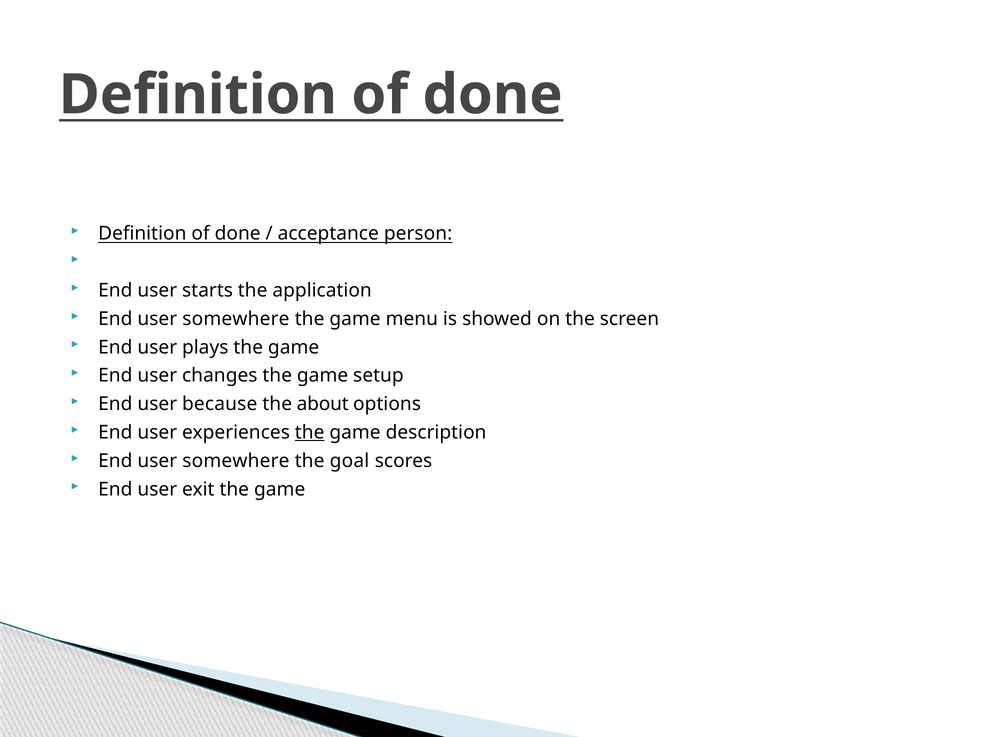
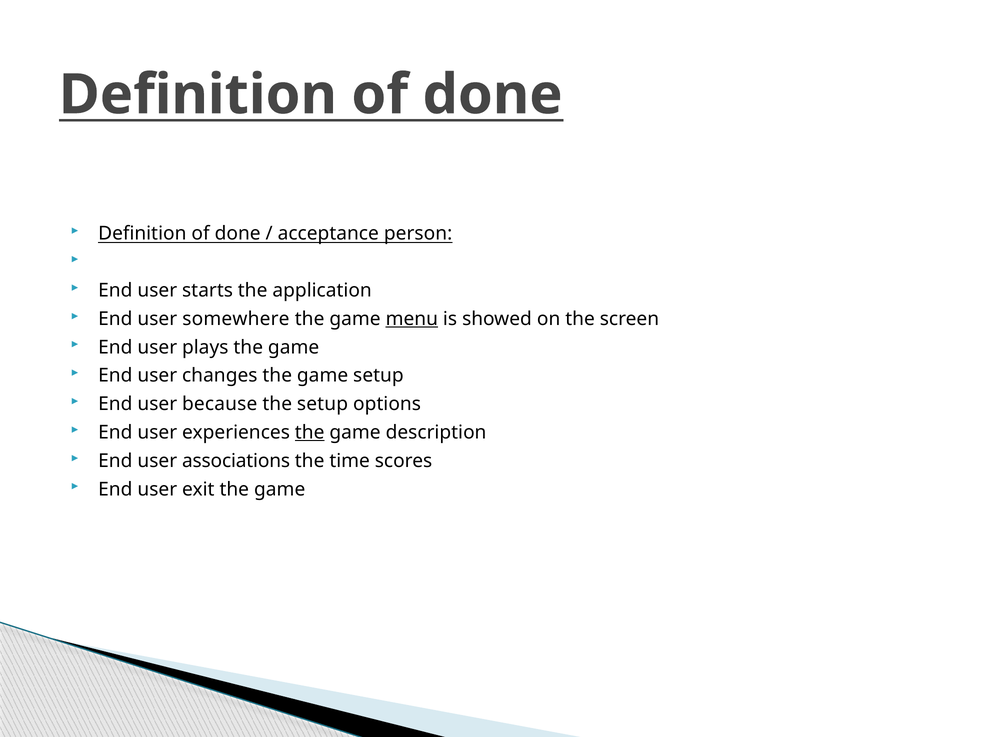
menu underline: none -> present
the about: about -> setup
somewhere at (236, 461): somewhere -> associations
goal: goal -> time
